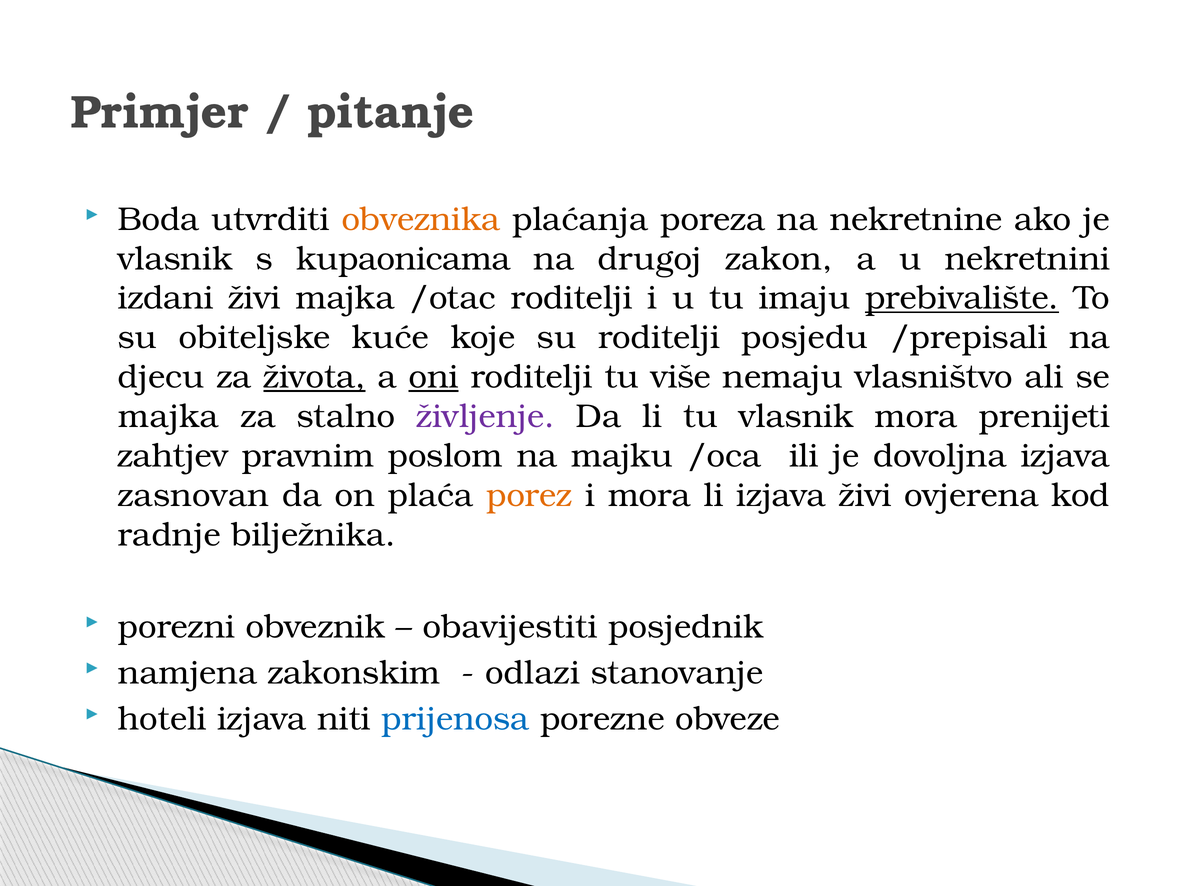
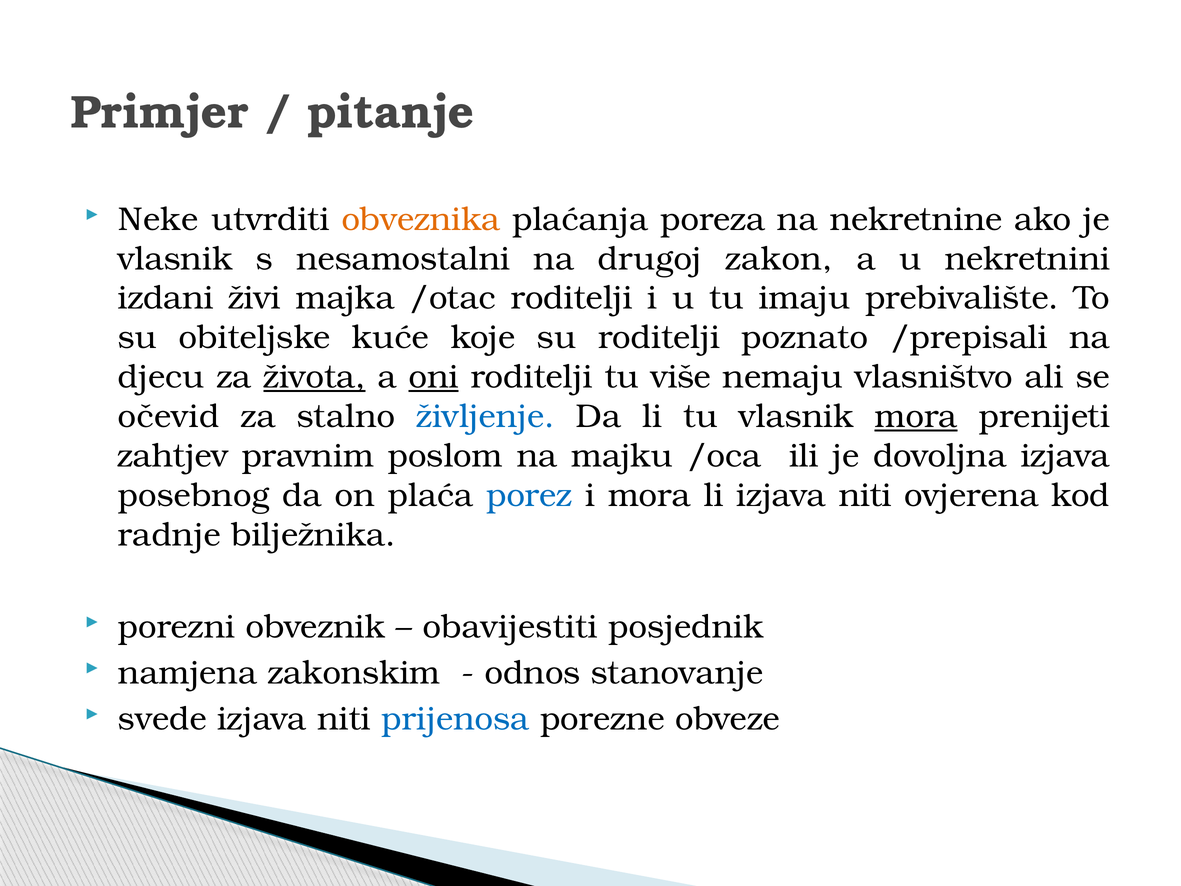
Boda: Boda -> Neke
kupaonicama: kupaonicama -> nesamostalni
prebivalište underline: present -> none
posjedu: posjedu -> poznato
majka at (169, 416): majka -> očevid
življenje colour: purple -> blue
mora at (916, 416) underline: none -> present
zasnovan: zasnovan -> posebnog
porez colour: orange -> blue
li izjava živi: živi -> niti
odlazi: odlazi -> odnos
hoteli: hoteli -> svede
